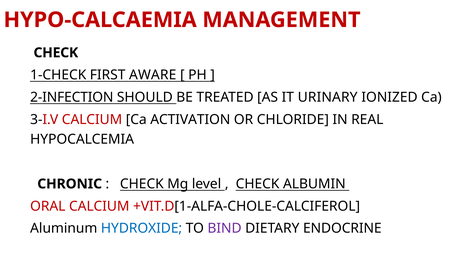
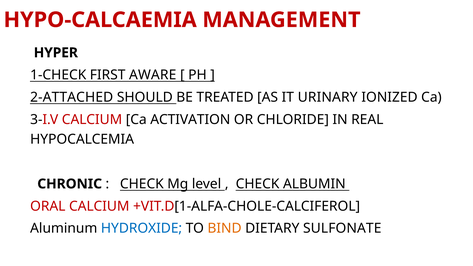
CHECK at (56, 53): CHECK -> HYPER
2-INFECTION: 2-INFECTION -> 2-ATTACHED
BIND colour: purple -> orange
ENDOCRINE: ENDOCRINE -> SULFONATE
